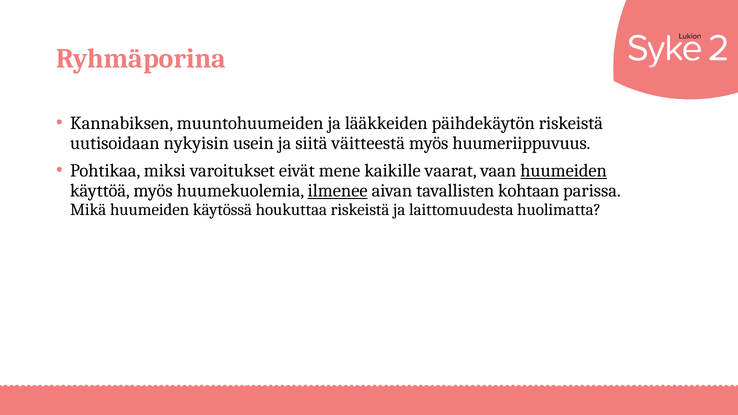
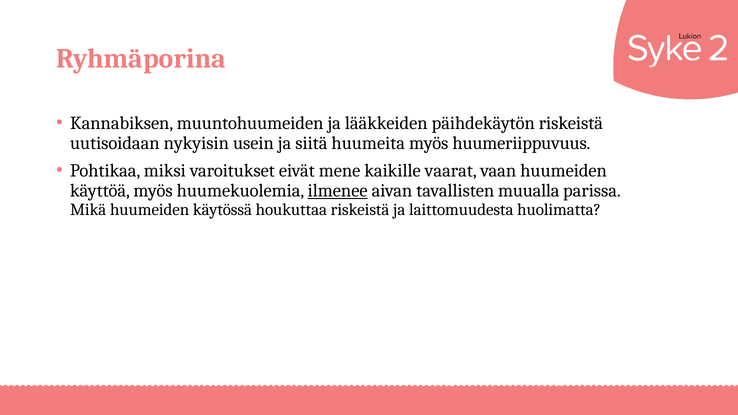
väitteestä: väitteestä -> huumeita
huumeiden at (564, 171) underline: present -> none
kohtaan: kohtaan -> muualla
